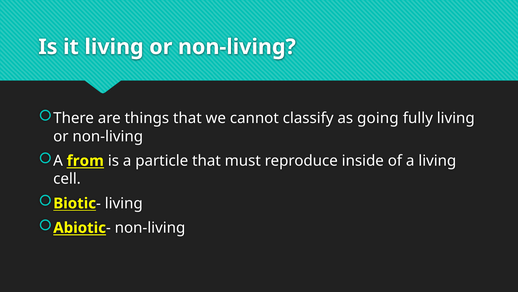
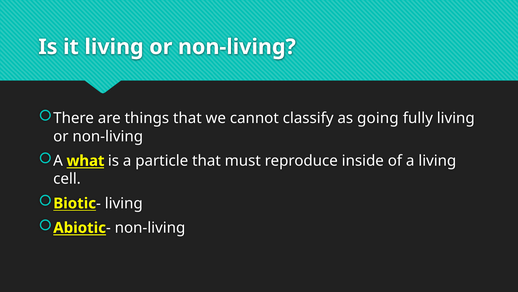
from: from -> what
